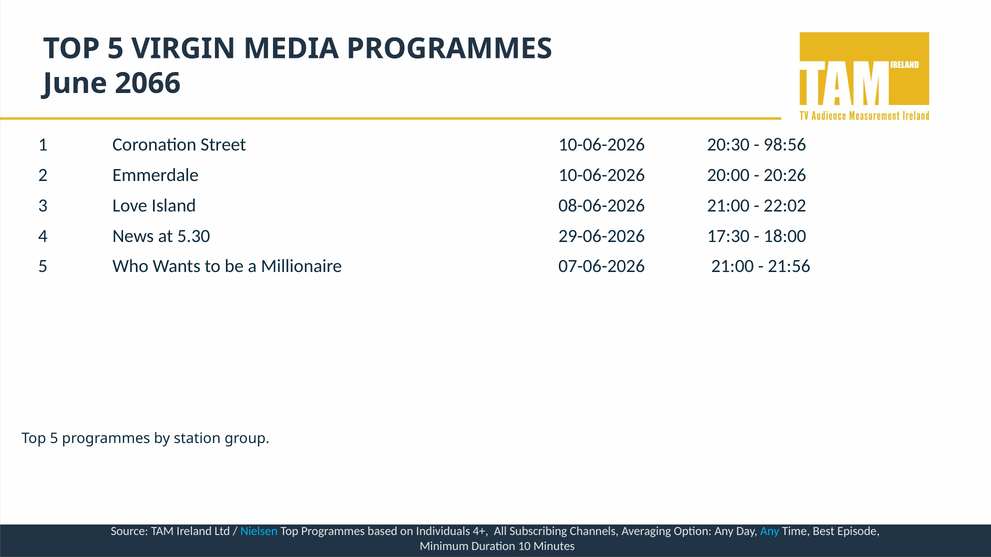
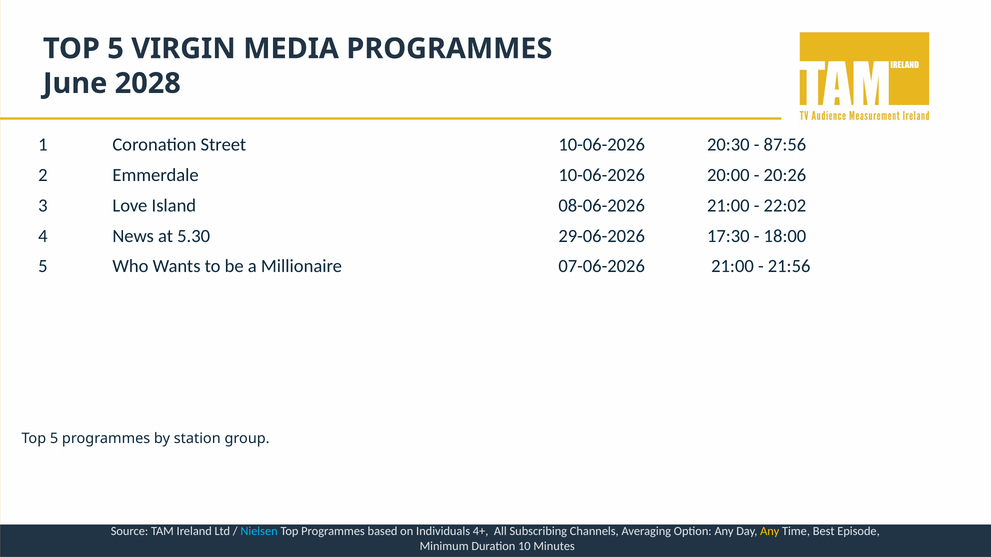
2066: 2066 -> 2028
98:56: 98:56 -> 87:56
Any at (770, 532) colour: light blue -> yellow
